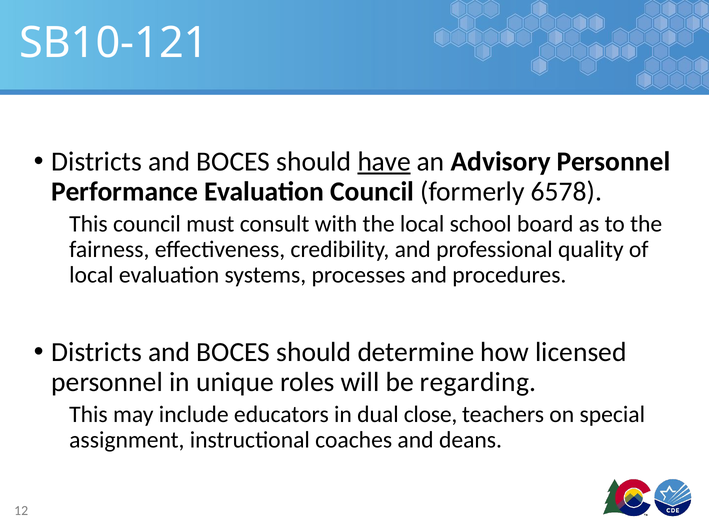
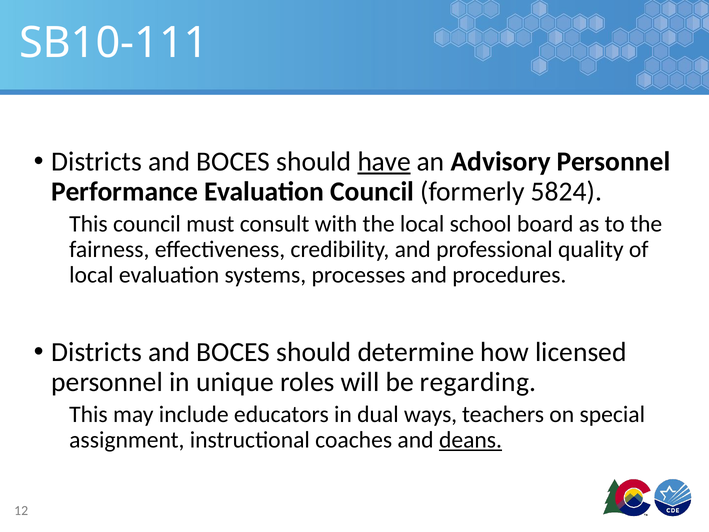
SB10-121: SB10-121 -> SB10-111
6578: 6578 -> 5824
close: close -> ways
deans underline: none -> present
